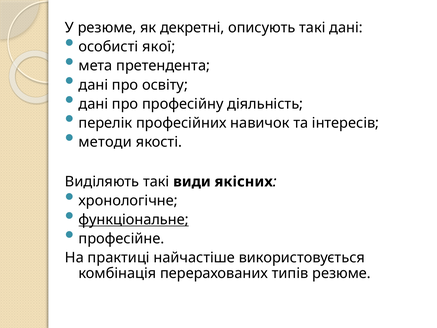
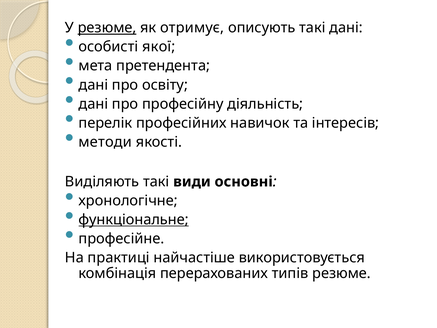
резюме at (107, 28) underline: none -> present
декретні: декретні -> отримує
якісних: якісних -> основні
